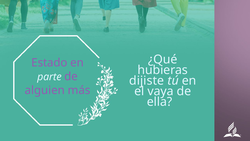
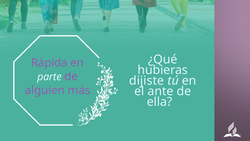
Estado: Estado -> Rápida
vaya: vaya -> ante
